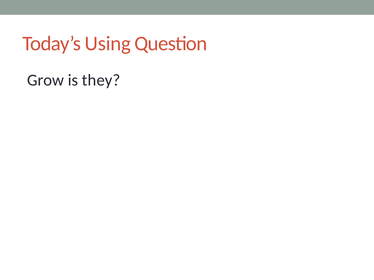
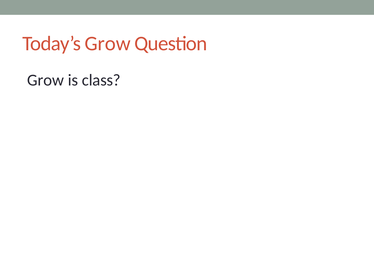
Today’s Using: Using -> Grow
they: they -> class
